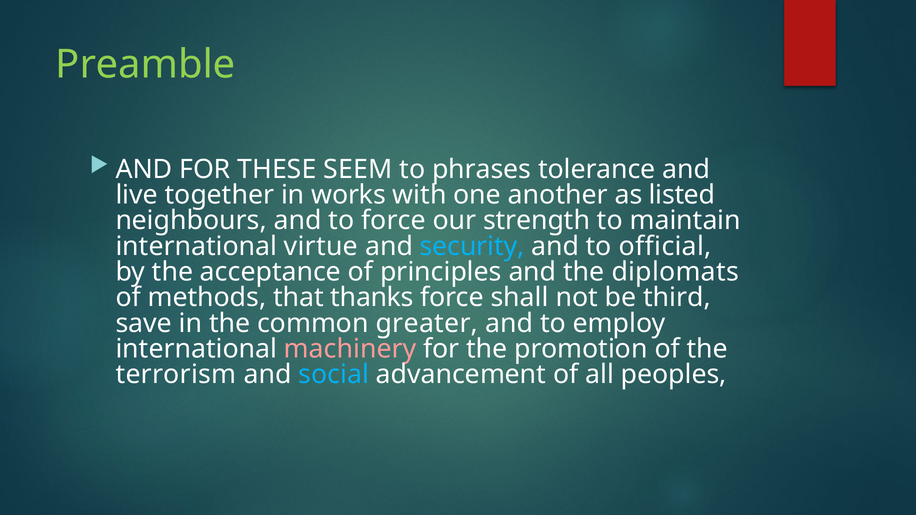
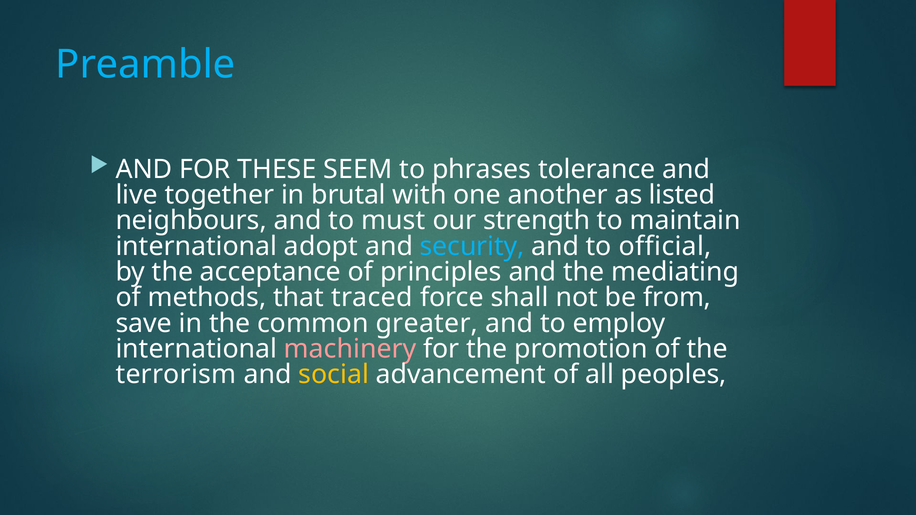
Preamble colour: light green -> light blue
works: works -> brutal
to force: force -> must
virtue: virtue -> adopt
diplomats: diplomats -> mediating
thanks: thanks -> traced
third: third -> from
social colour: light blue -> yellow
